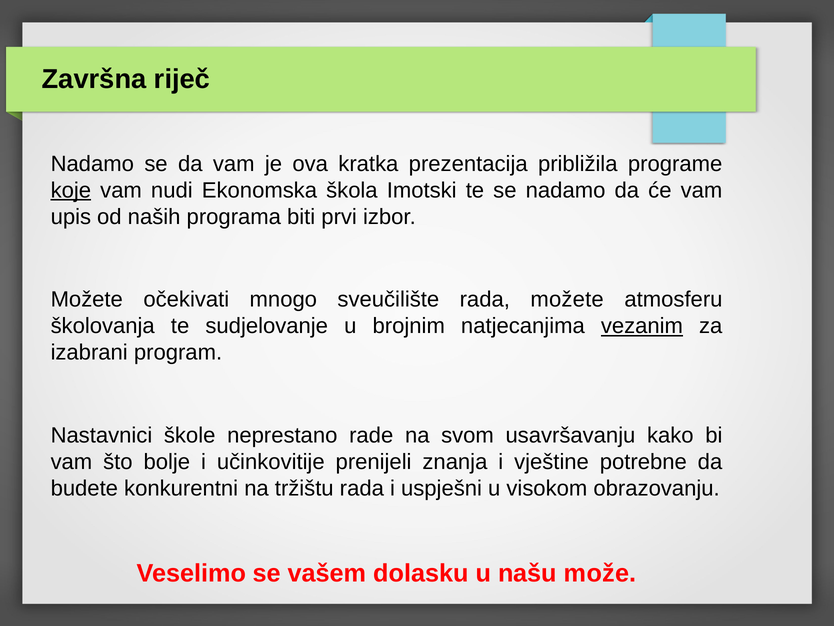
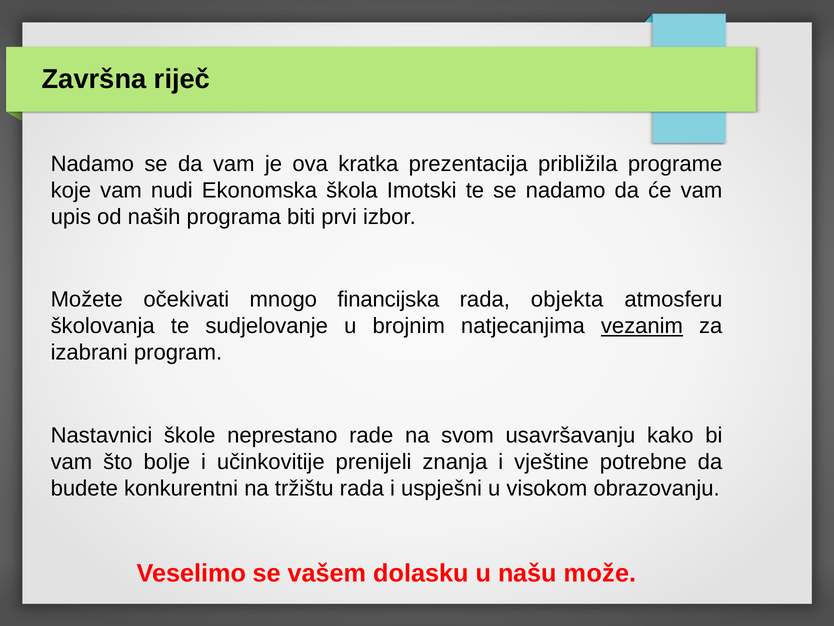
koje underline: present -> none
sveučilište: sveučilište -> financijska
rada možete: možete -> objekta
